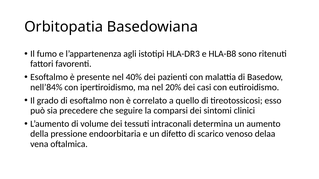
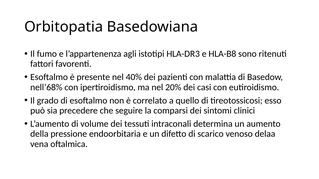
nell’84%: nell’84% -> nell’68%
